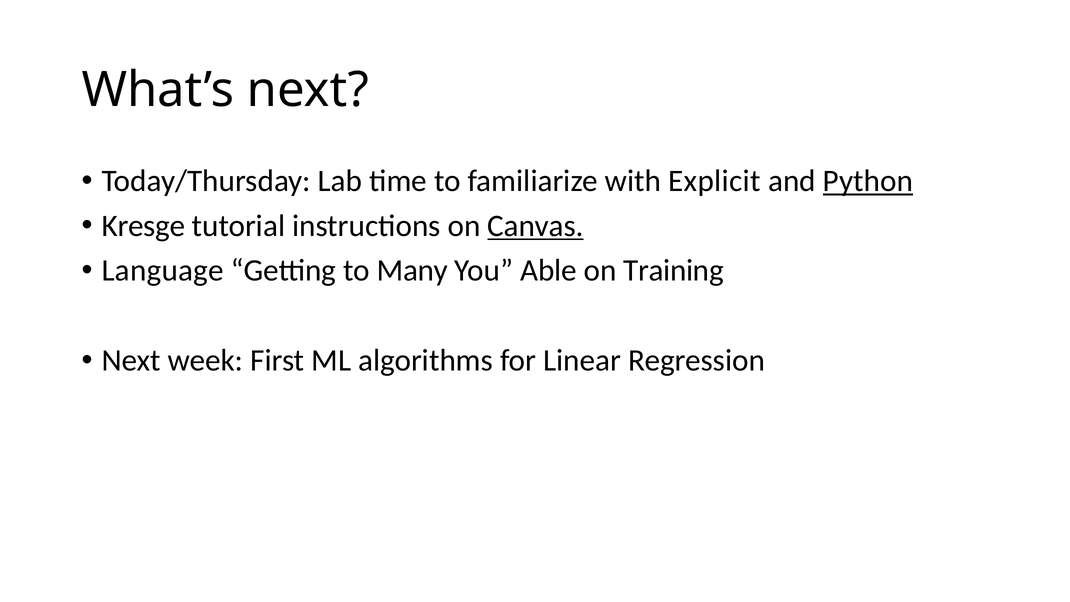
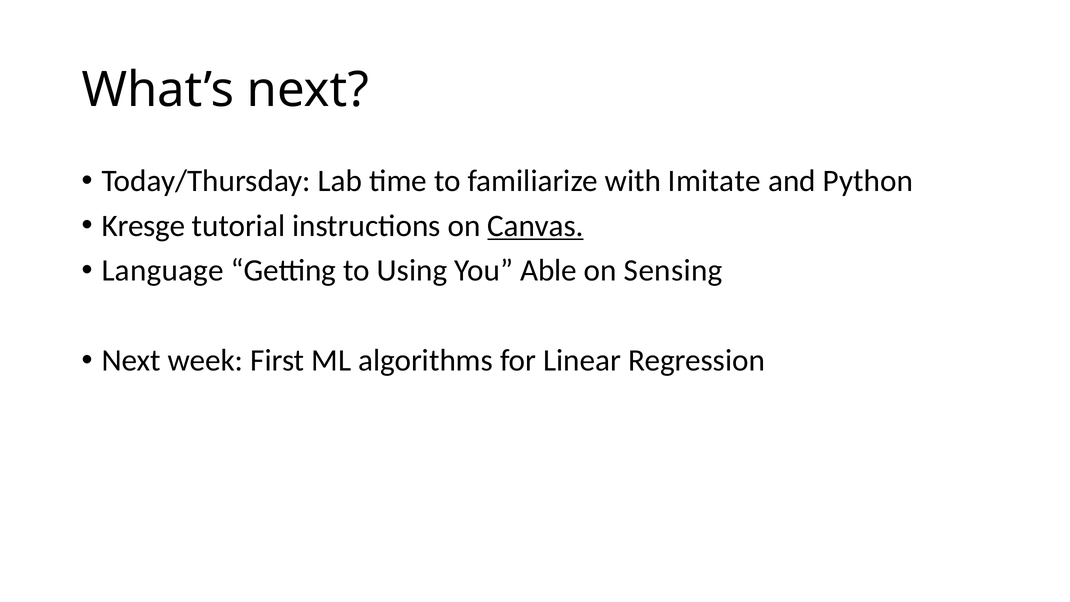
Explicit: Explicit -> Imitate
Python underline: present -> none
Many: Many -> Using
Training: Training -> Sensing
